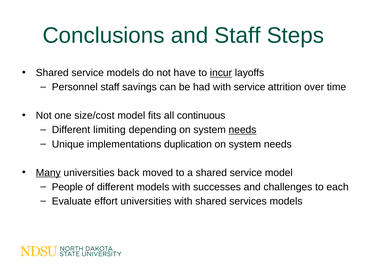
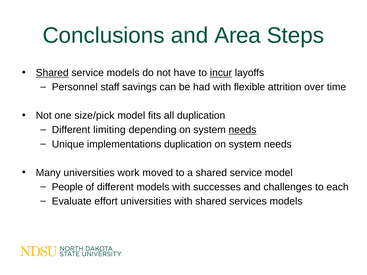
and Staff: Staff -> Area
Shared at (52, 73) underline: none -> present
with service: service -> flexible
size/cost: size/cost -> size/pick
all continuous: continuous -> duplication
Many underline: present -> none
back: back -> work
